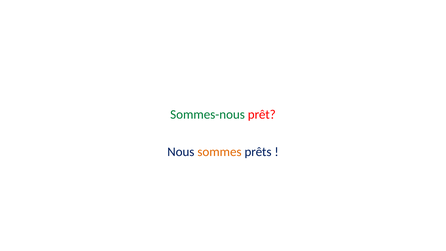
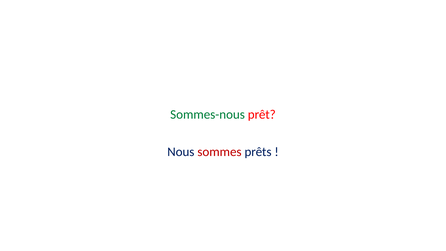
sommes colour: orange -> red
